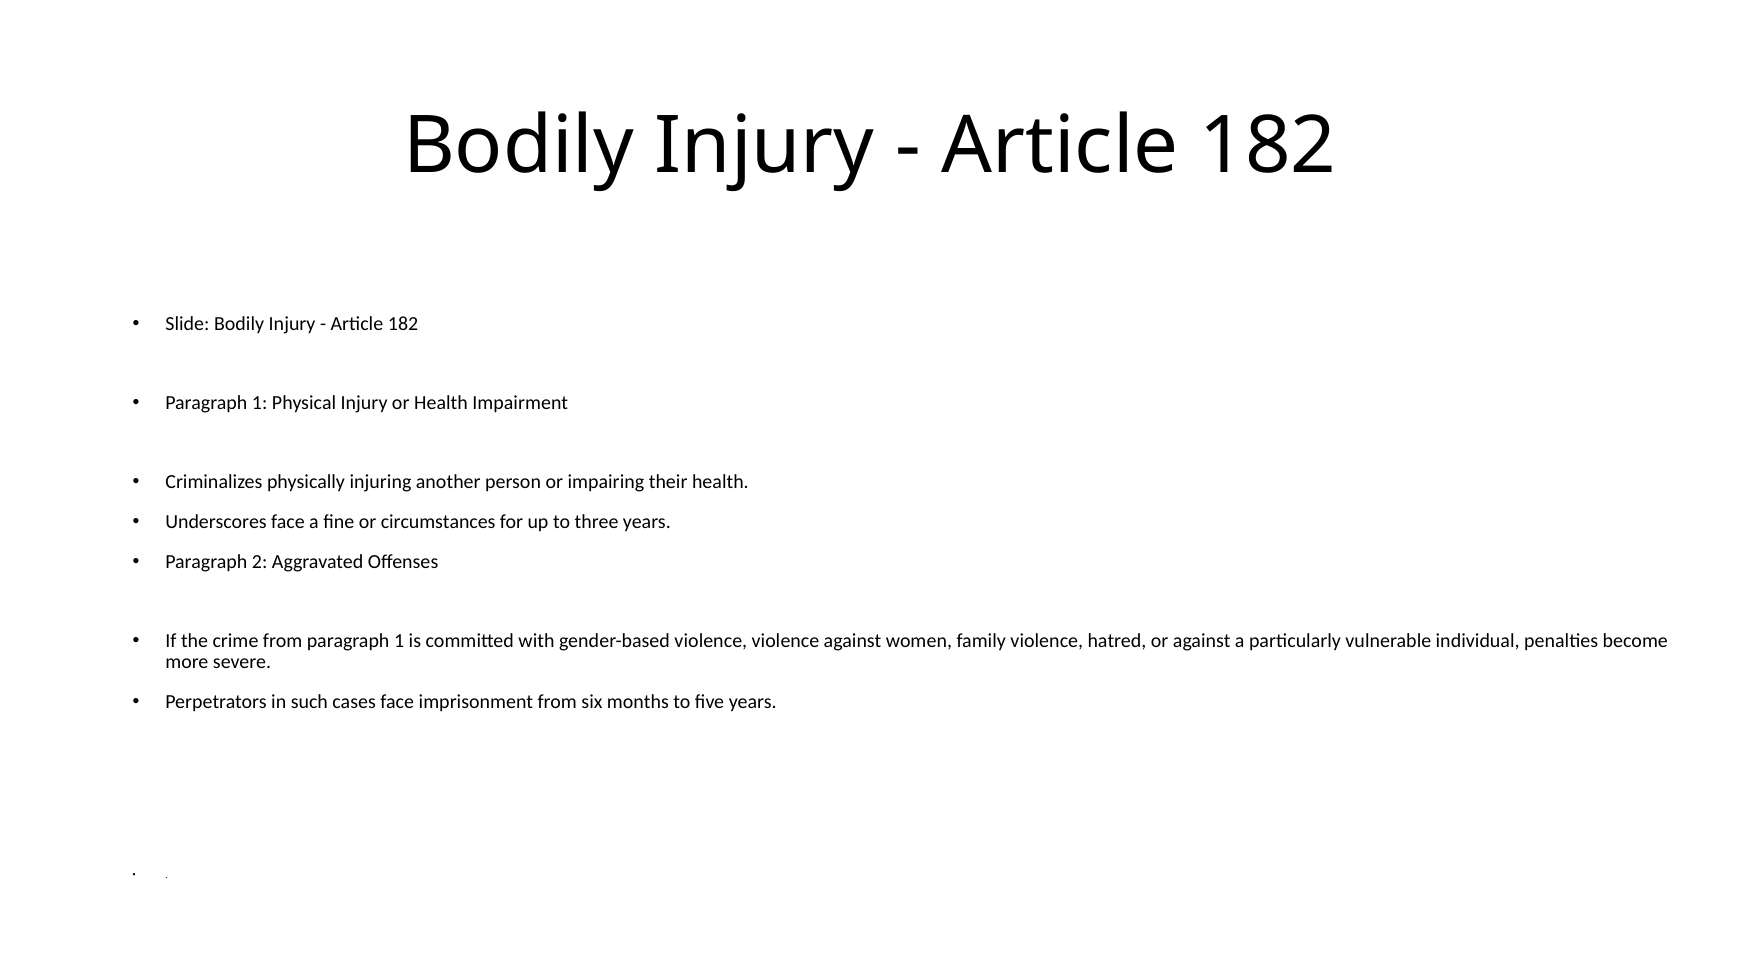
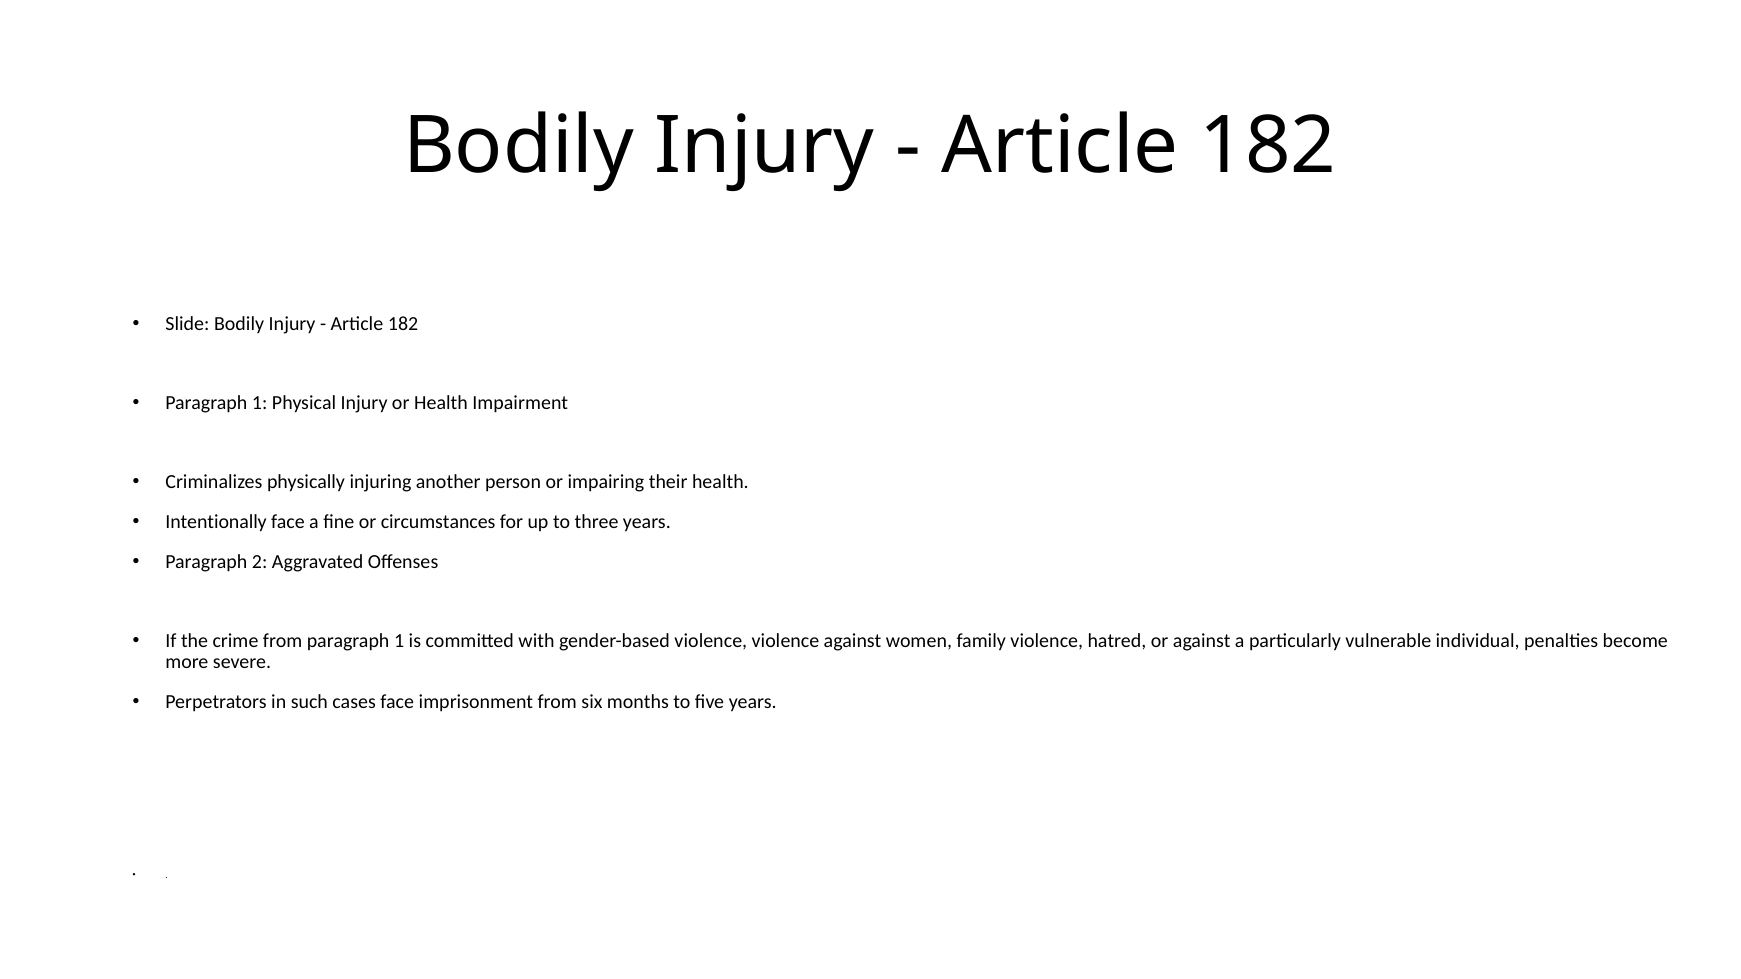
Underscores: Underscores -> Intentionally
